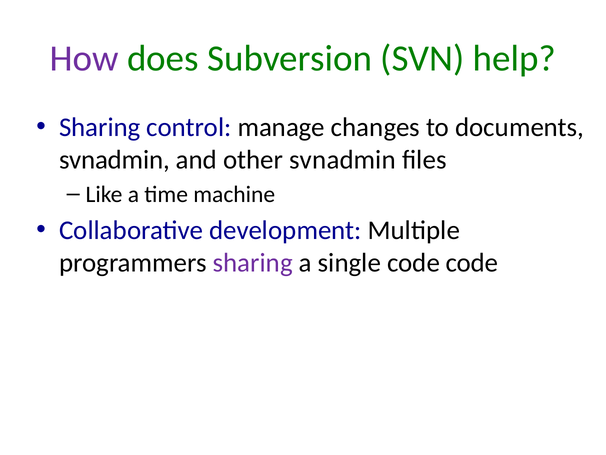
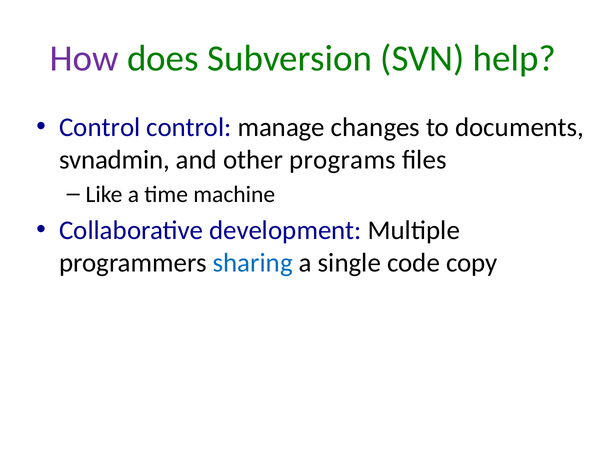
Sharing at (100, 127): Sharing -> Control
other svnadmin: svnadmin -> programs
sharing at (253, 263) colour: purple -> blue
code code: code -> copy
